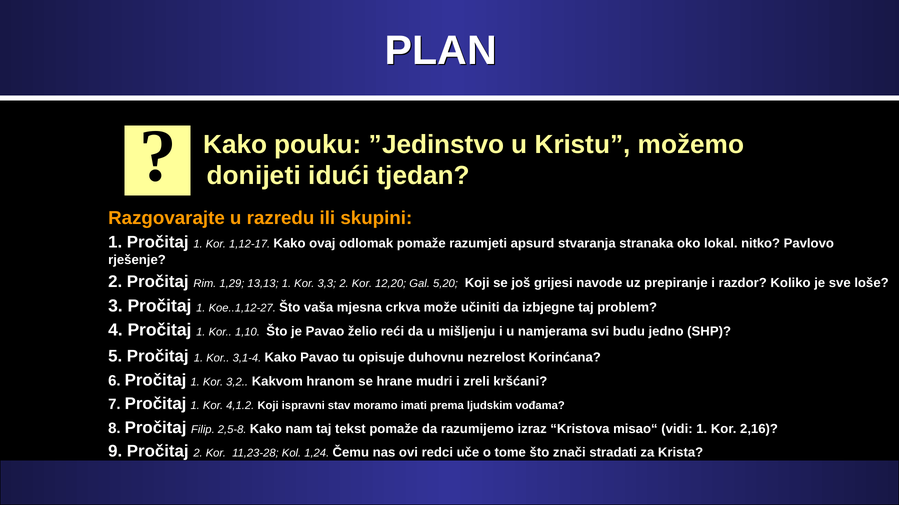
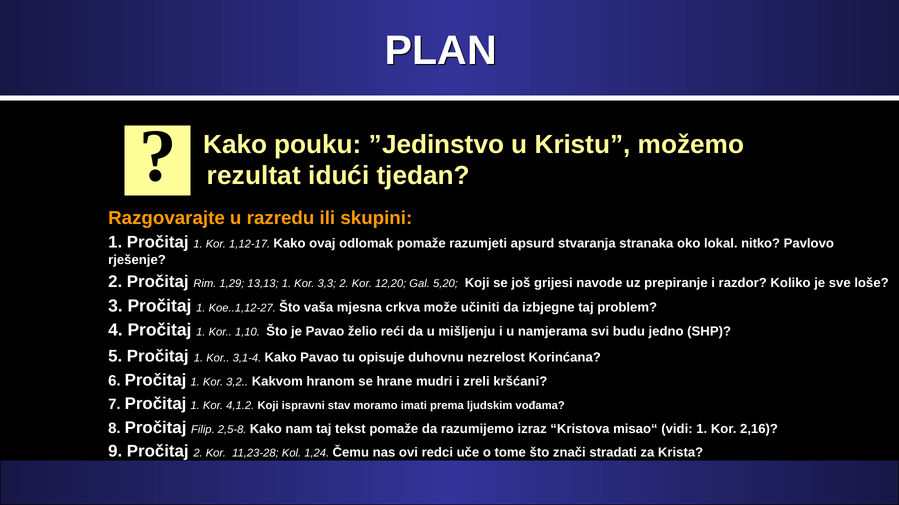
donijeti: donijeti -> rezultat
